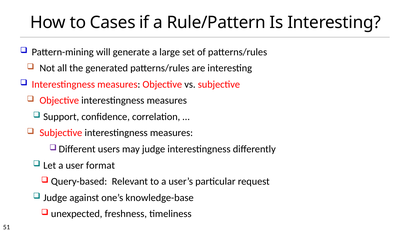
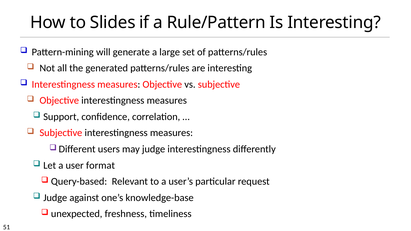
Cases: Cases -> Slides
